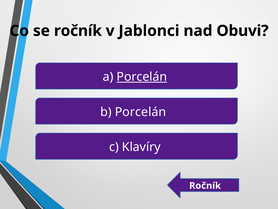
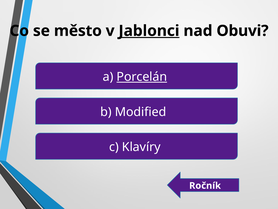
se ročník: ročník -> město
Jablonci underline: none -> present
b Porcelán: Porcelán -> Modified
